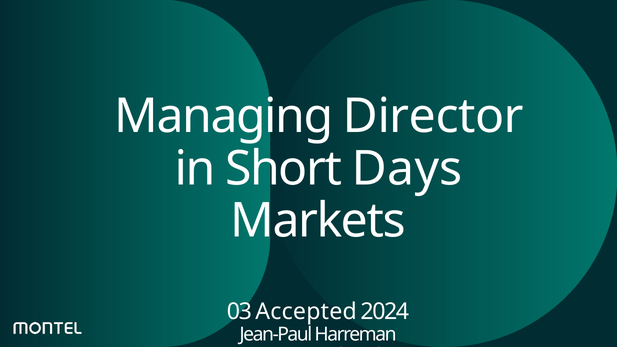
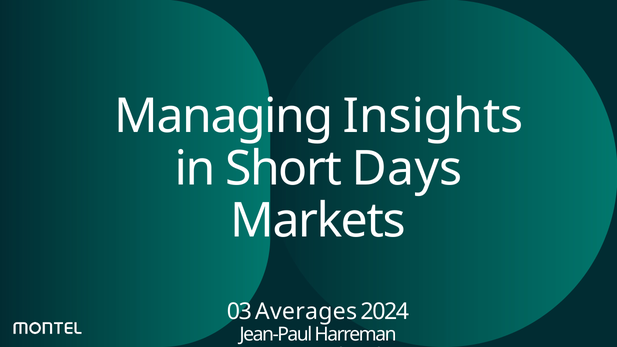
Managing Director: Director -> Insights
Accepted: Accepted -> Averages
